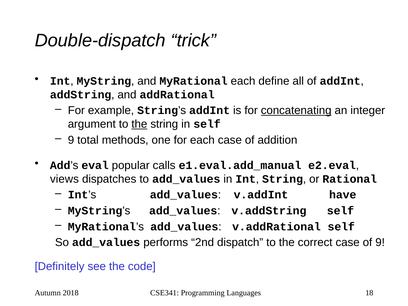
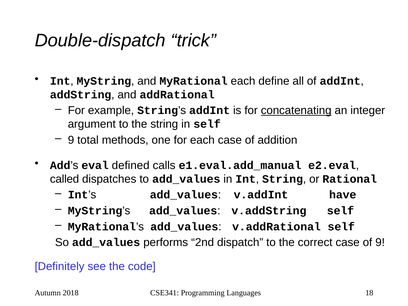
the at (139, 124) underline: present -> none
popular: popular -> defined
views: views -> called
